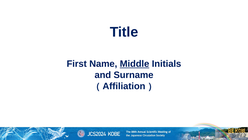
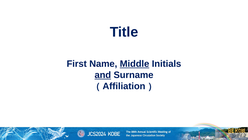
and underline: none -> present
